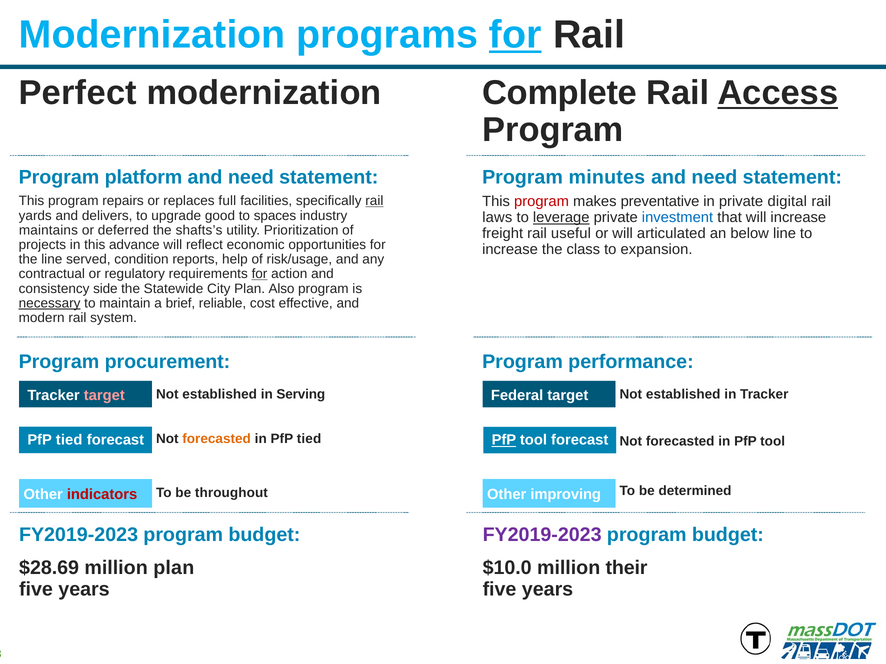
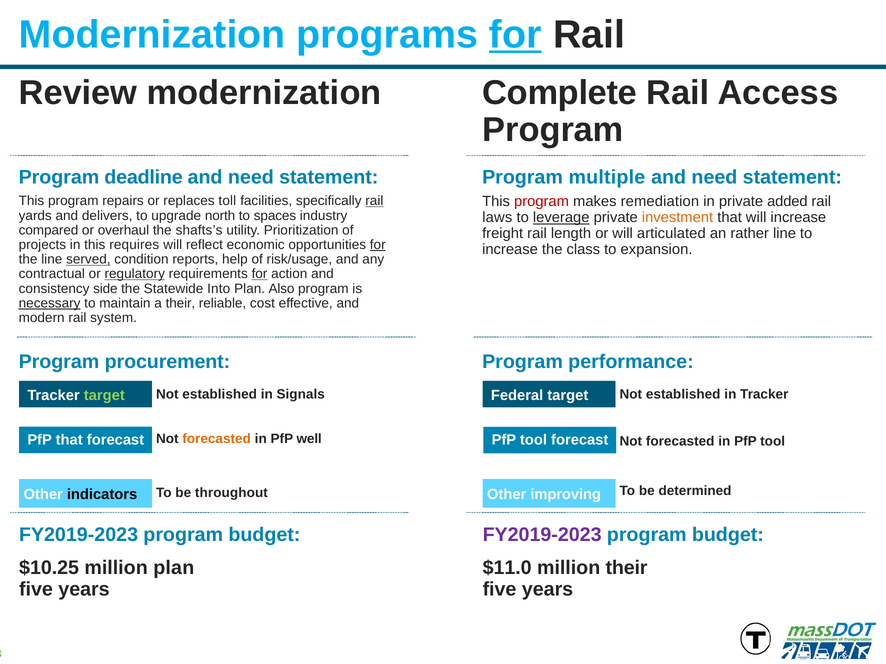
Perfect: Perfect -> Review
Access underline: present -> none
platform: platform -> deadline
minutes: minutes -> multiple
full: full -> toll
preventative: preventative -> remediation
digital: digital -> added
good: good -> north
investment colour: blue -> orange
maintains: maintains -> compared
deferred: deferred -> overhaul
useful: useful -> length
below: below -> rather
advance: advance -> requires
for at (378, 245) underline: none -> present
served underline: none -> present
regulatory underline: none -> present
City: City -> Into
a brief: brief -> their
target at (104, 396) colour: pink -> light green
Serving: Serving -> Signals
tied at (69, 440): tied -> that
in PfP tied: tied -> well
PfP at (504, 440) underline: present -> none
indicators colour: red -> black
$28.69: $28.69 -> $10.25
$10.0: $10.0 -> $11.0
